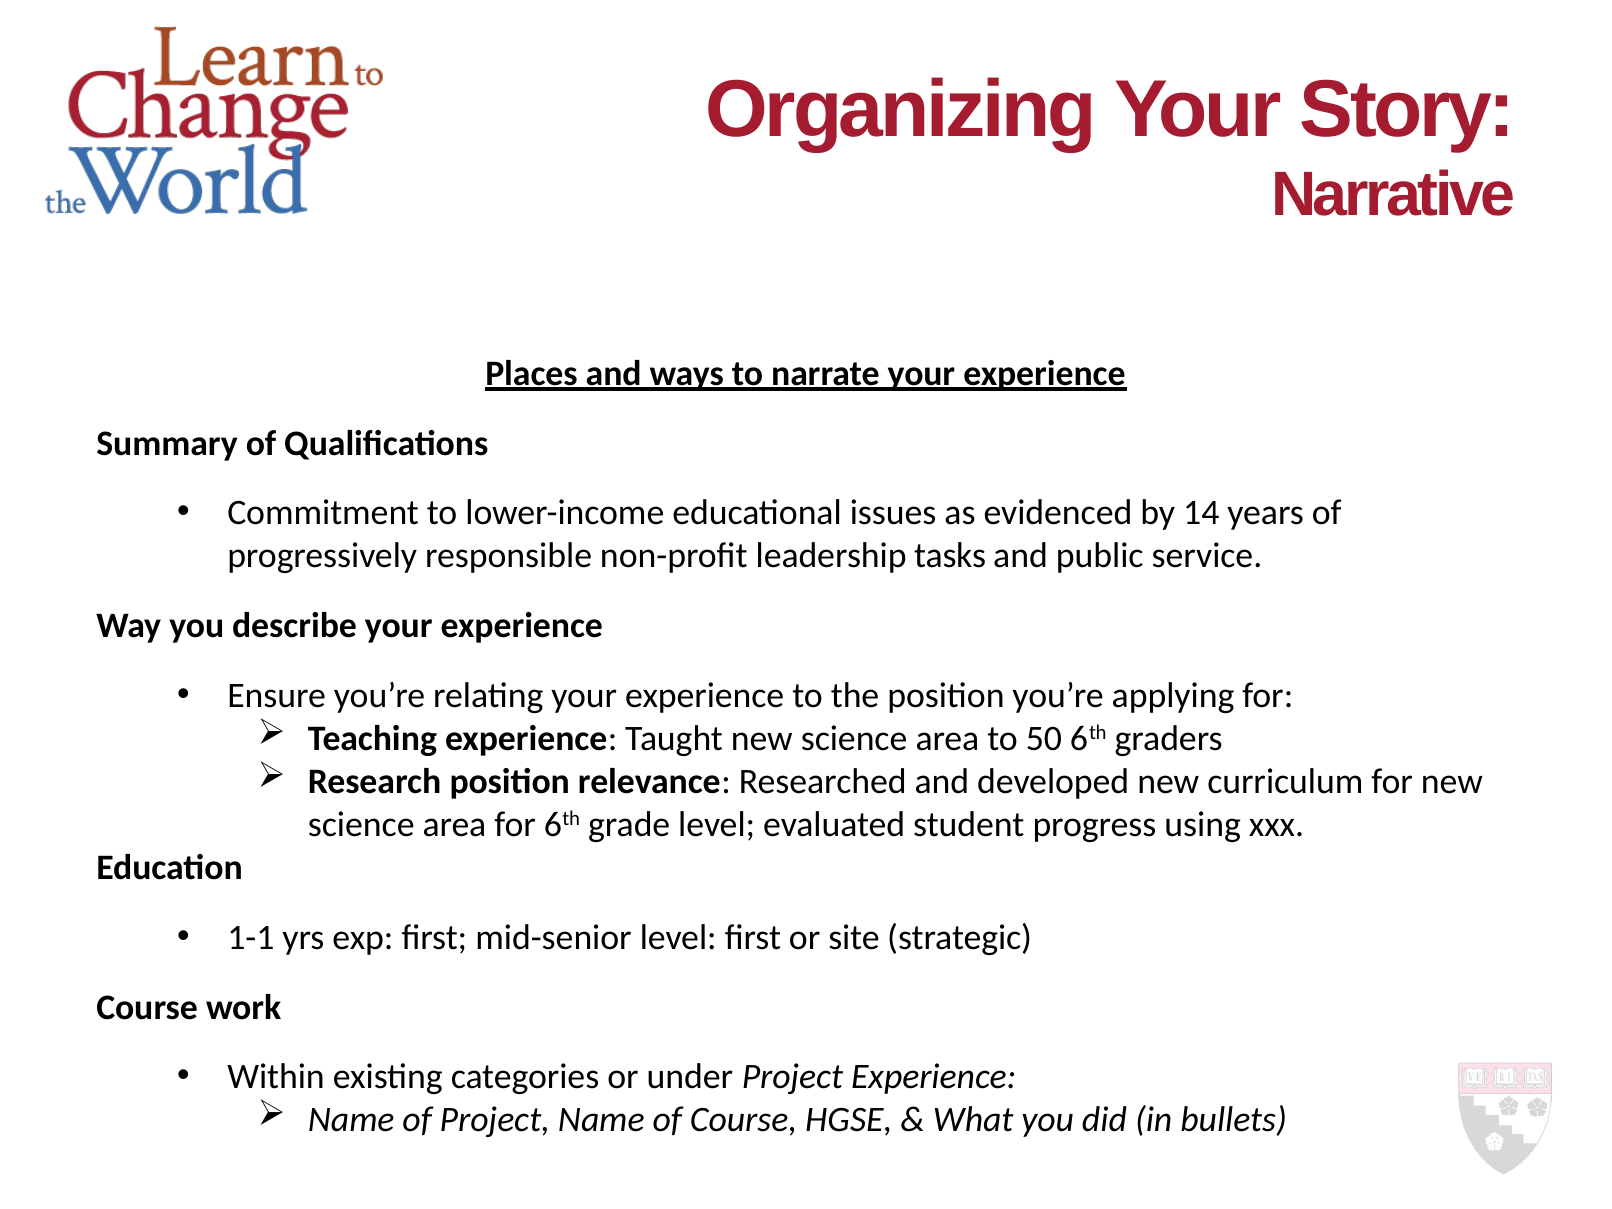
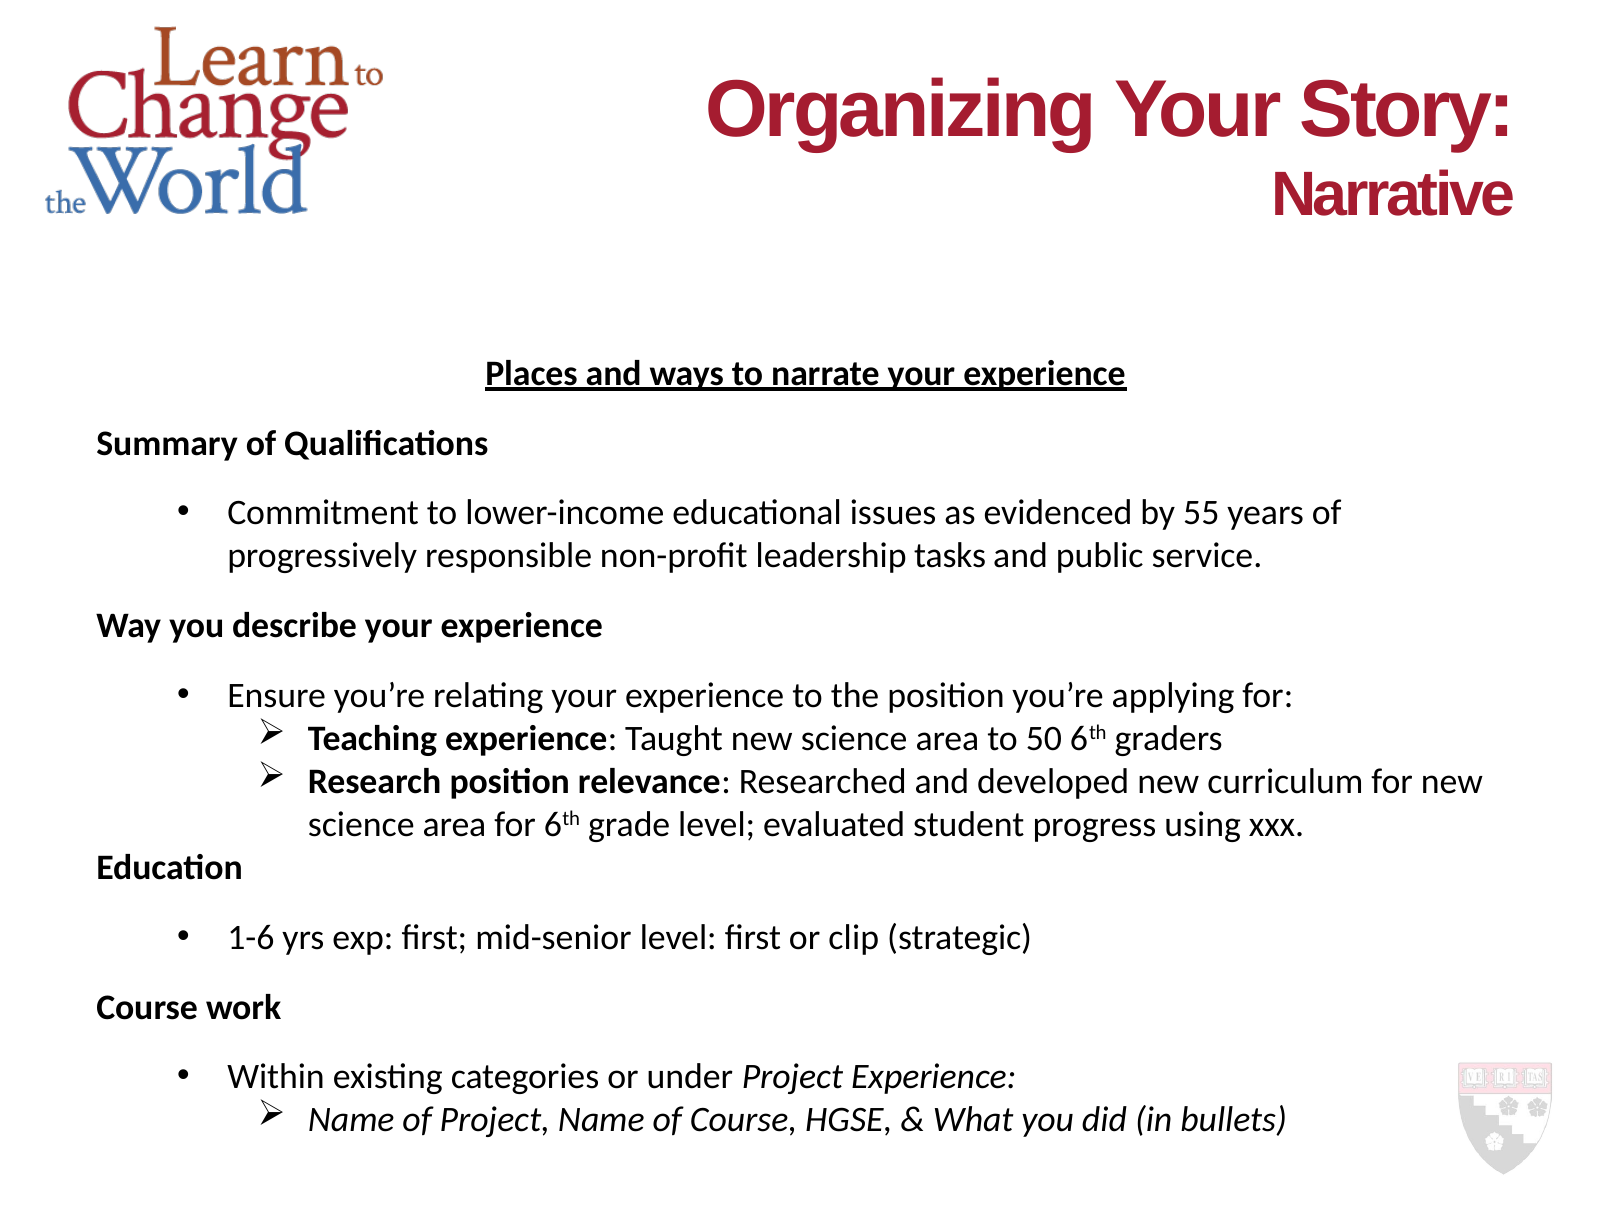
14: 14 -> 55
1-1: 1-1 -> 1-6
site: site -> clip
